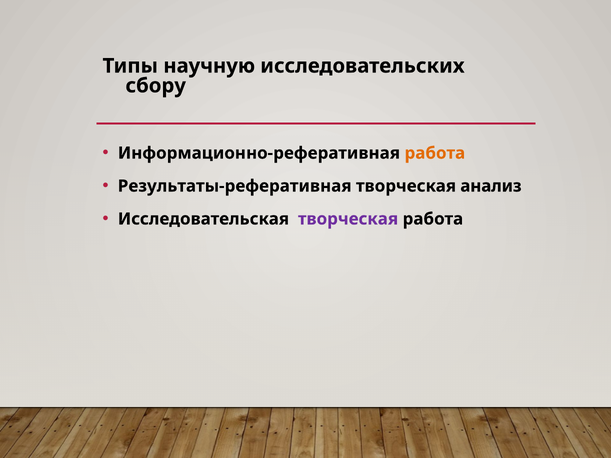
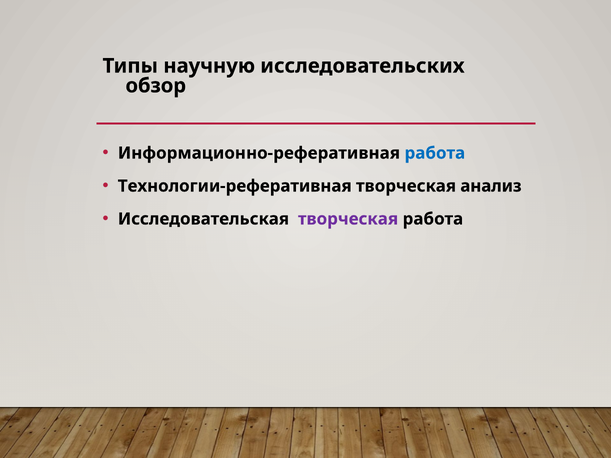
сбору: сбору -> обзор
работа at (435, 153) colour: orange -> blue
Результаты-реферативная: Результаты-реферативная -> Технологии-реферативная
